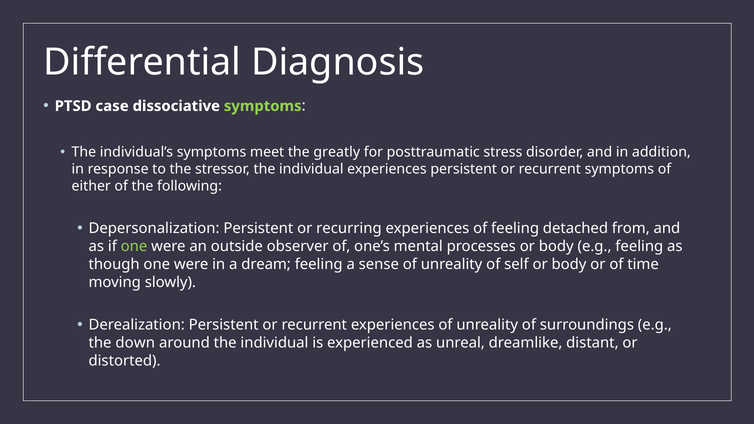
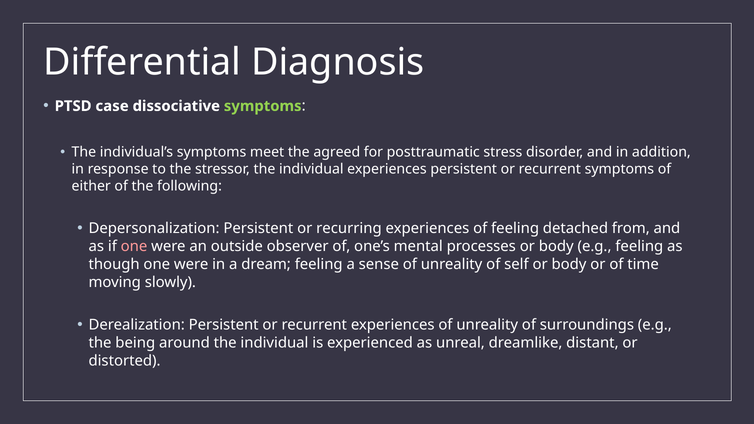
greatly: greatly -> agreed
one at (134, 246) colour: light green -> pink
down: down -> being
